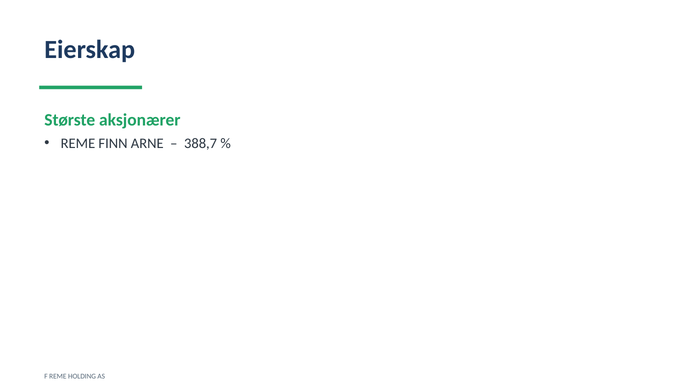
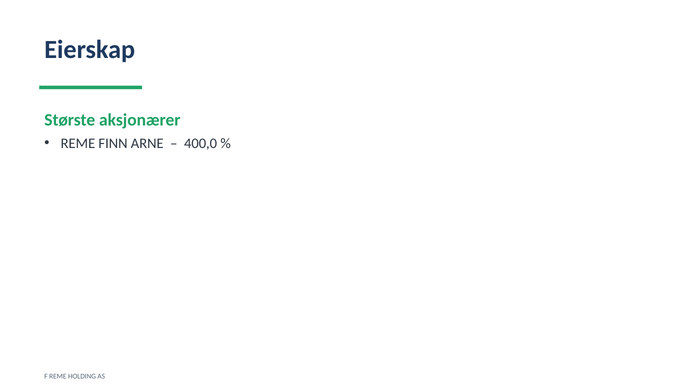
388,7: 388,7 -> 400,0
